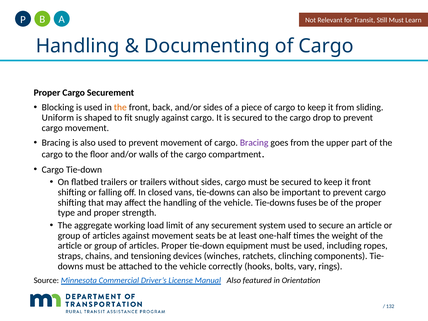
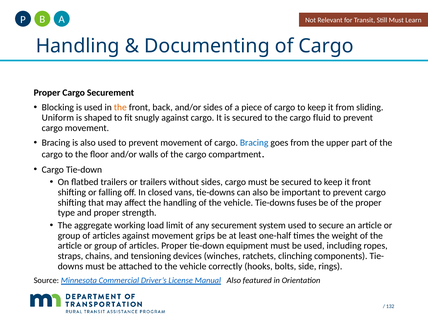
drop: drop -> fluid
Bracing at (254, 143) colour: purple -> blue
seats: seats -> grips
vary: vary -> side
